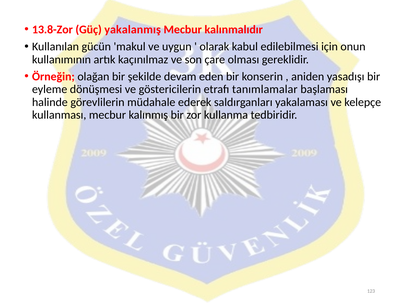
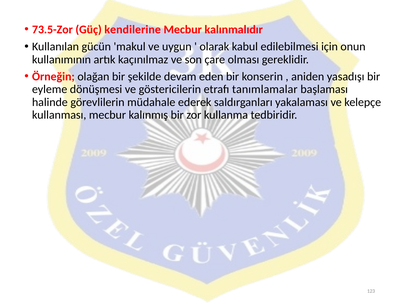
13.8-Zor: 13.8-Zor -> 73.5-Zor
yakalanmış: yakalanmış -> kendilerine
